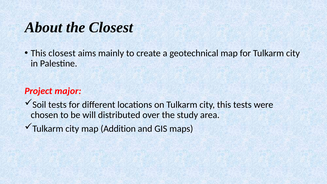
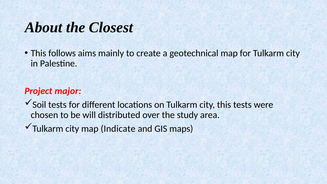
This closest: closest -> follows
Addition: Addition -> Indicate
